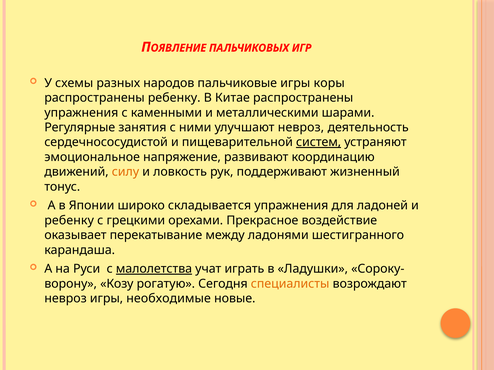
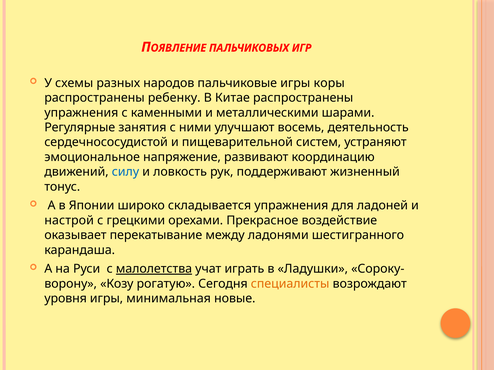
улучшают невроз: невроз -> восемь
систем underline: present -> none
силу colour: orange -> blue
ребенку at (69, 221): ребенку -> настрой
невроз at (66, 299): невроз -> уровня
необходимые: необходимые -> минимальная
